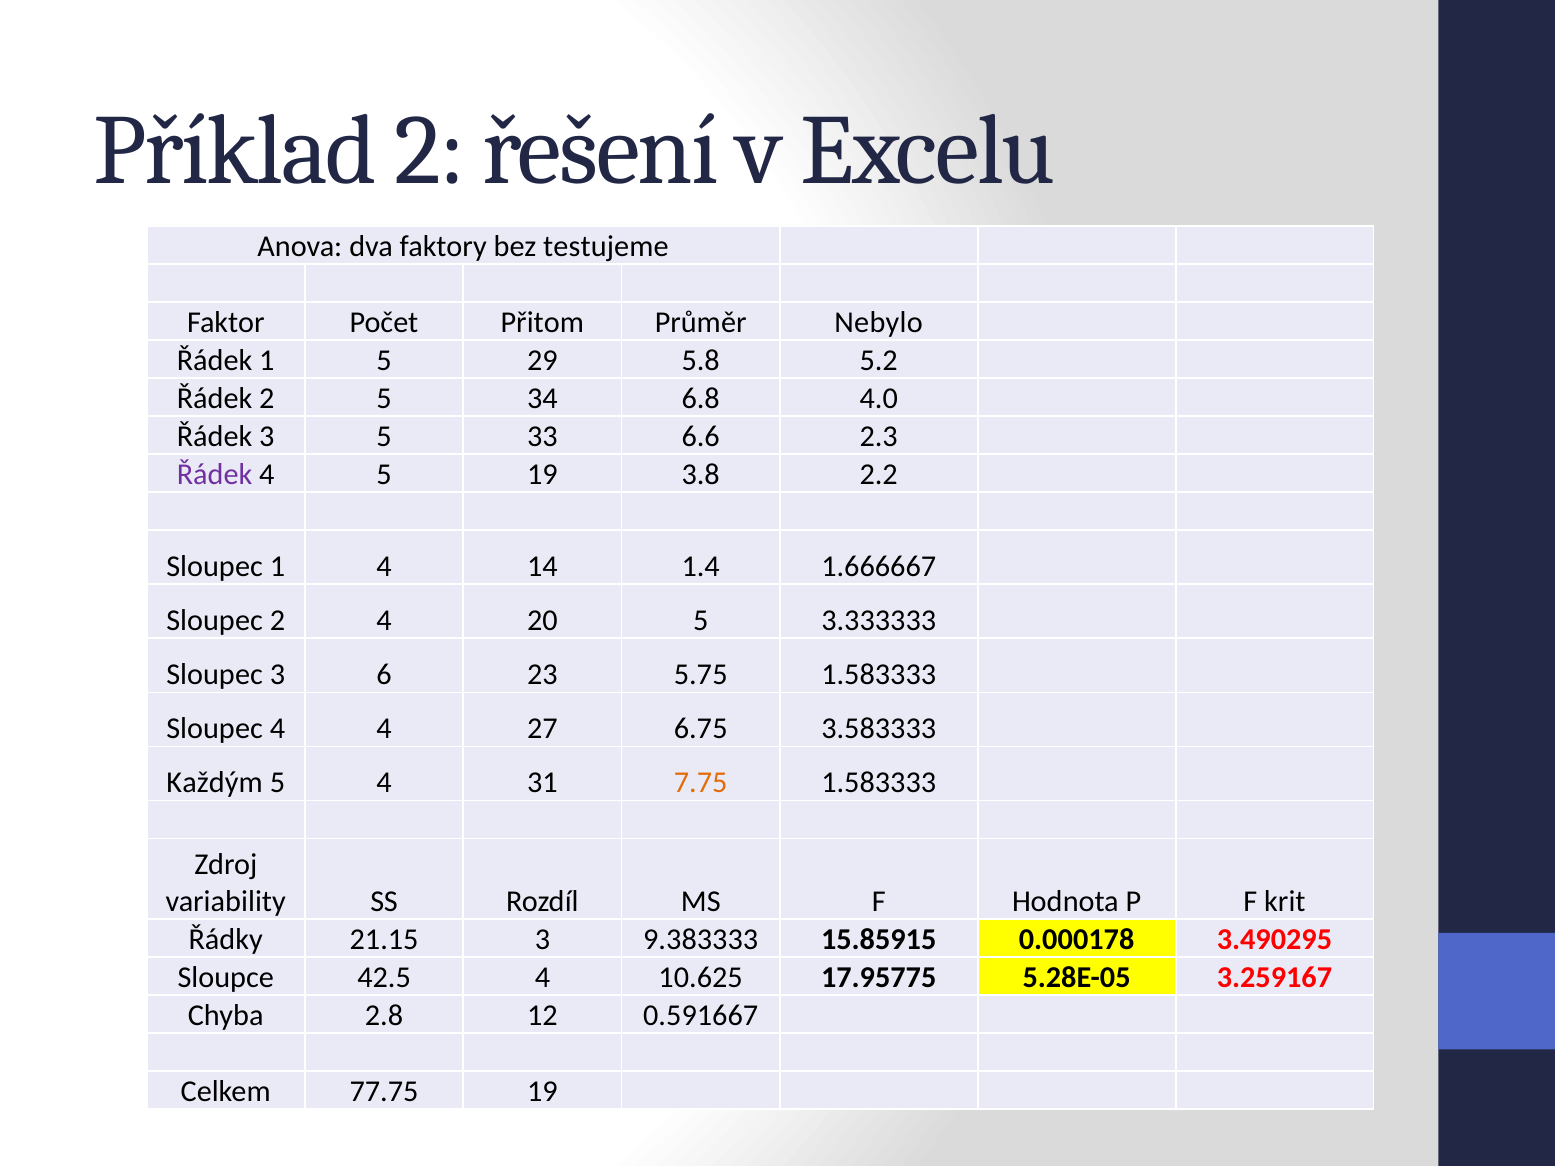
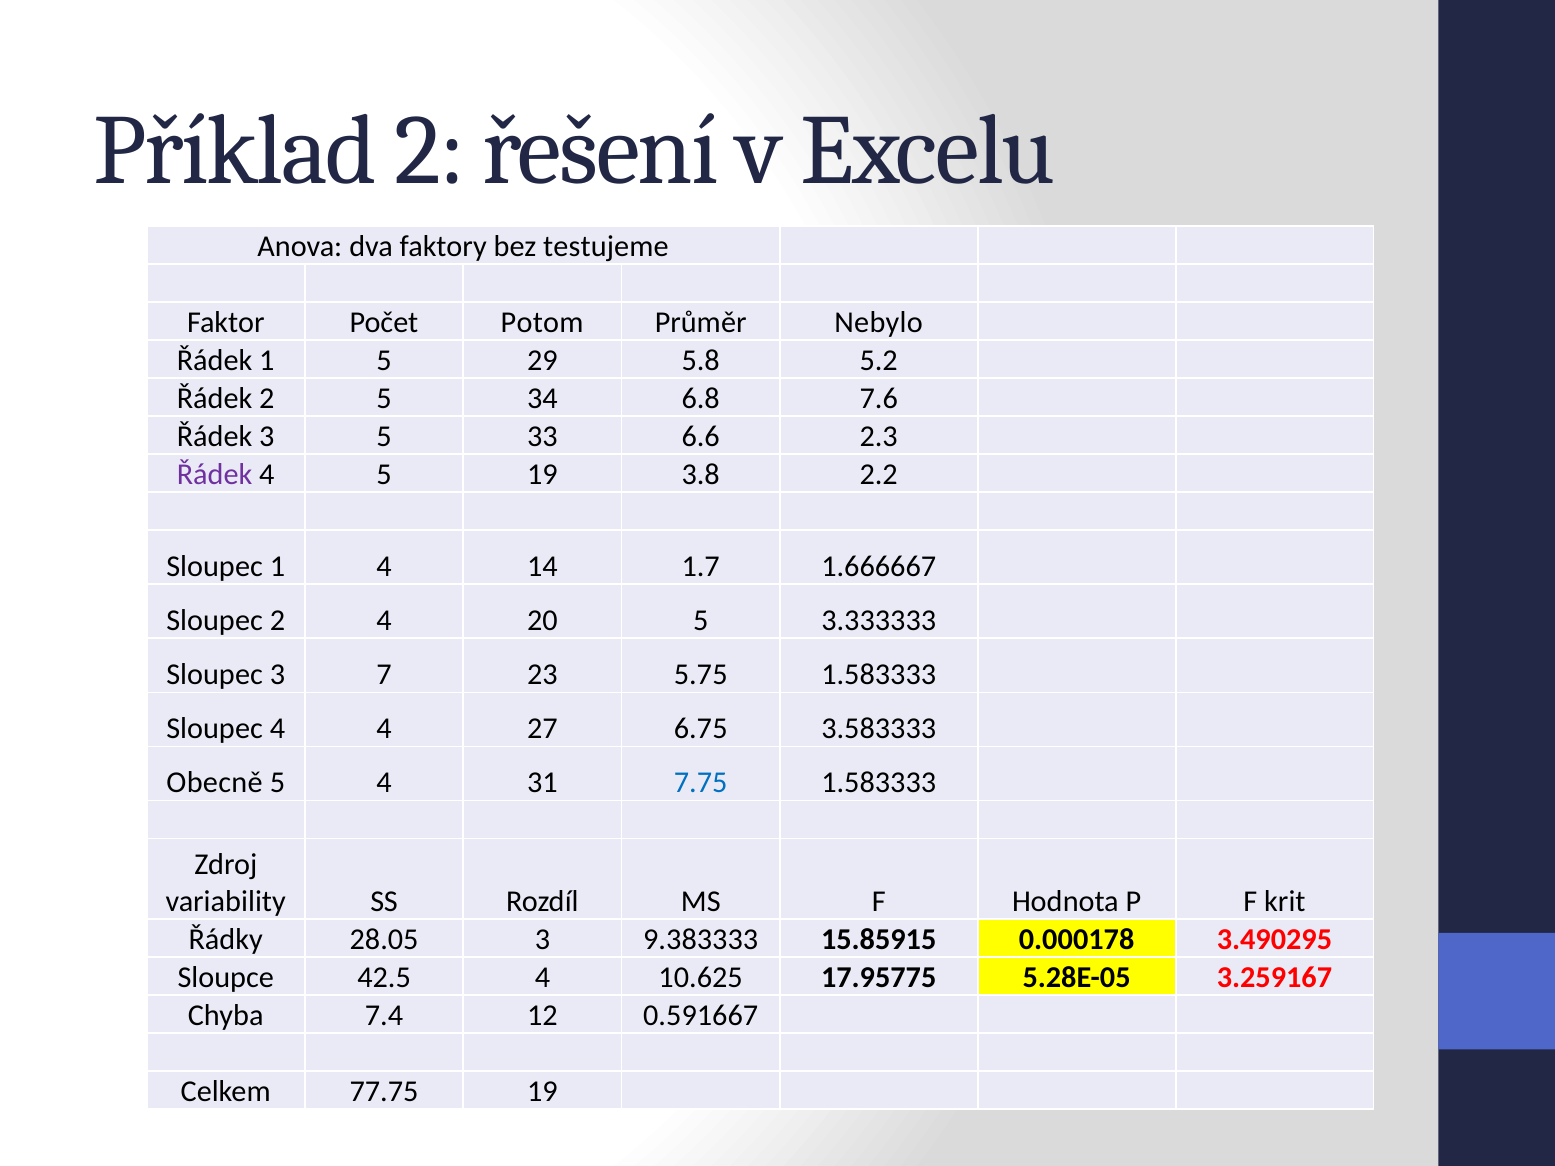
Přitom: Přitom -> Potom
4.0: 4.0 -> 7.6
1.4: 1.4 -> 1.7
6: 6 -> 7
Každým: Každým -> Obecně
7.75 colour: orange -> blue
21.15: 21.15 -> 28.05
2.8: 2.8 -> 7.4
